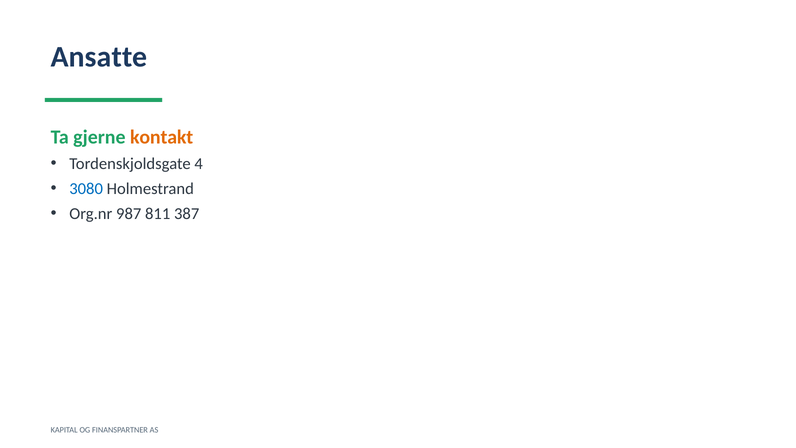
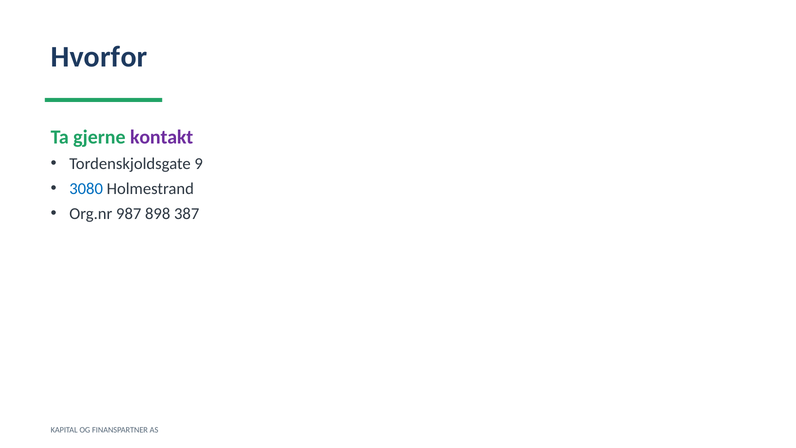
Ansatte: Ansatte -> Hvorfor
kontakt colour: orange -> purple
4: 4 -> 9
811: 811 -> 898
